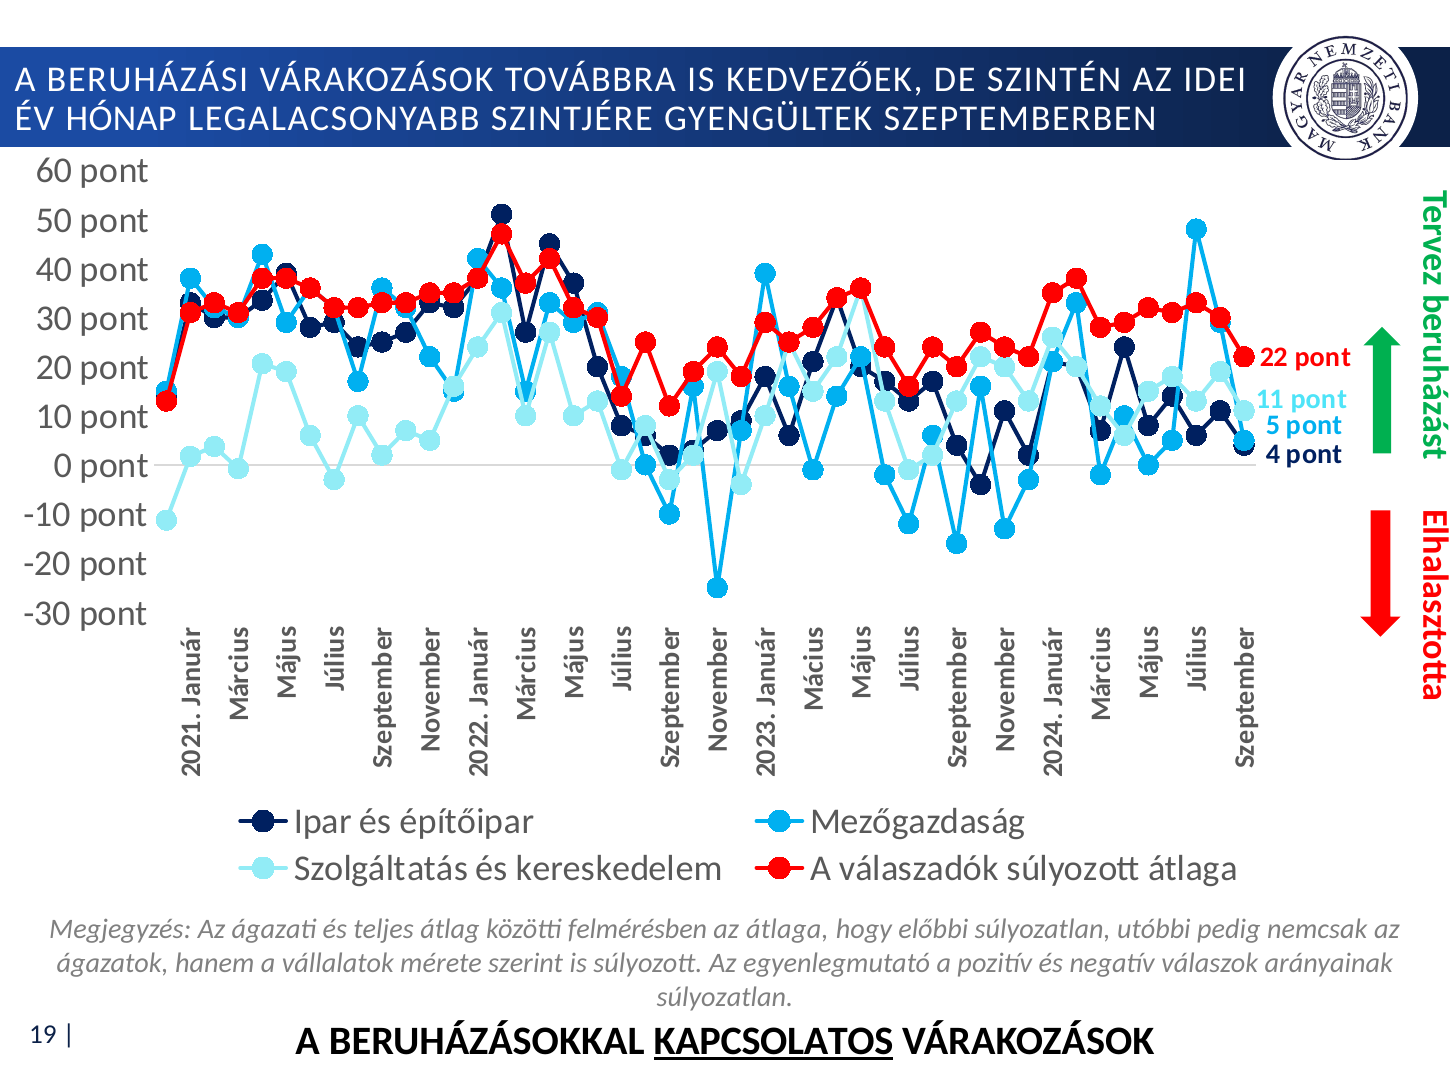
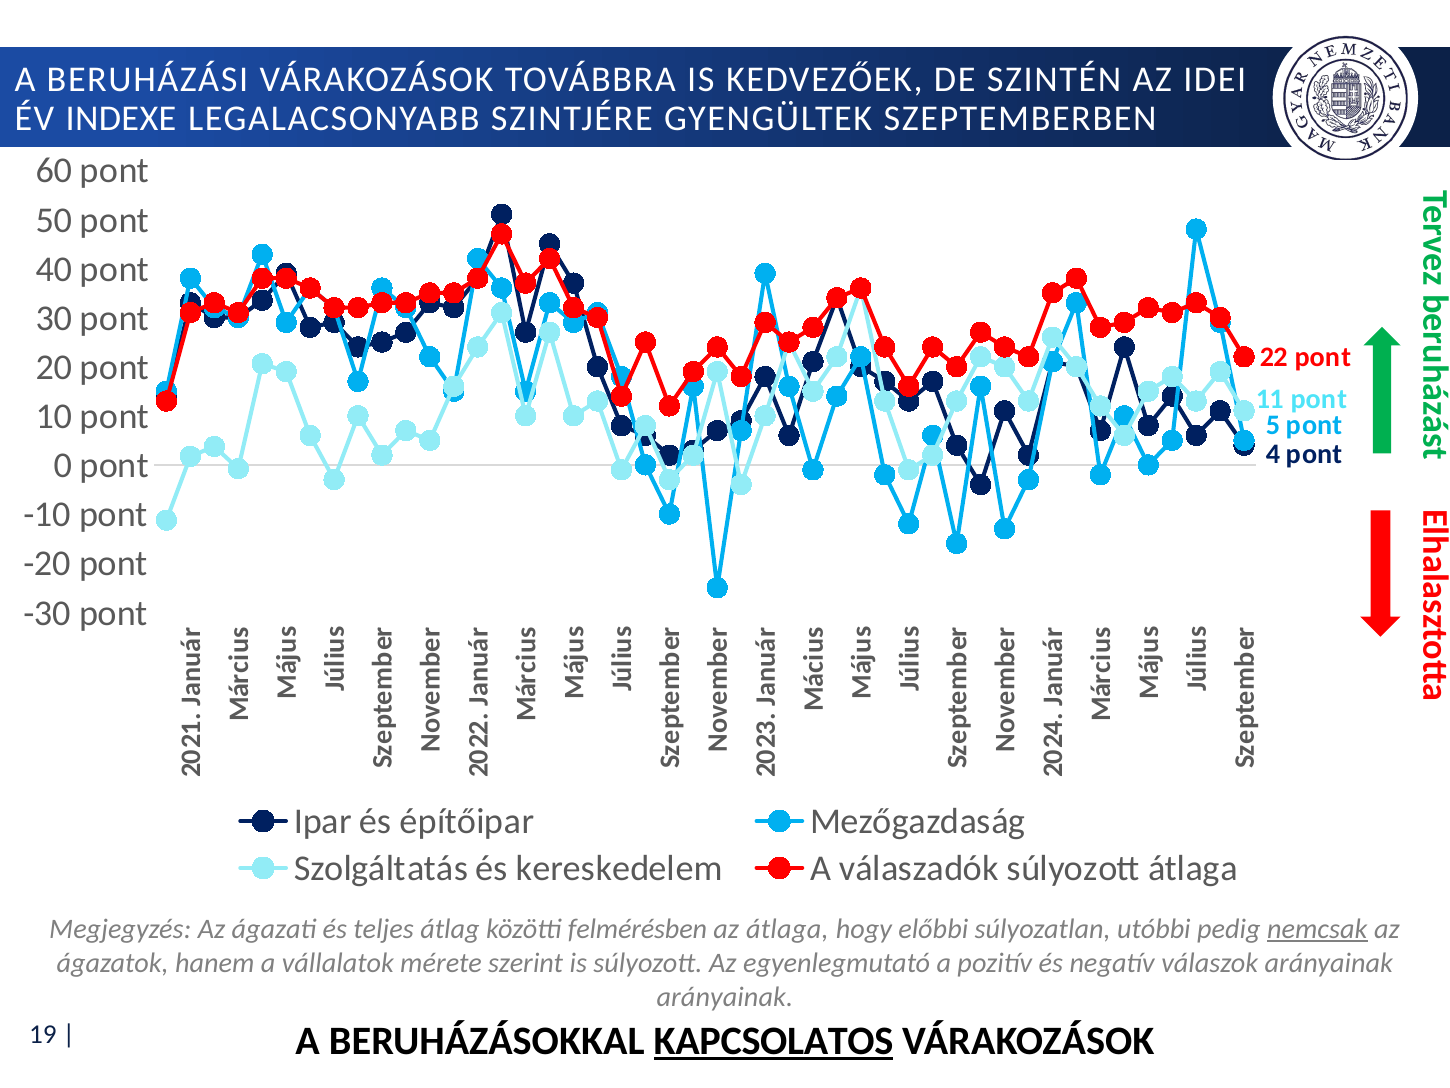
HÓNAP: HÓNAP -> INDEXE
nemcsak underline: none -> present
súlyozatlan at (725, 996): súlyozatlan -> arányainak
